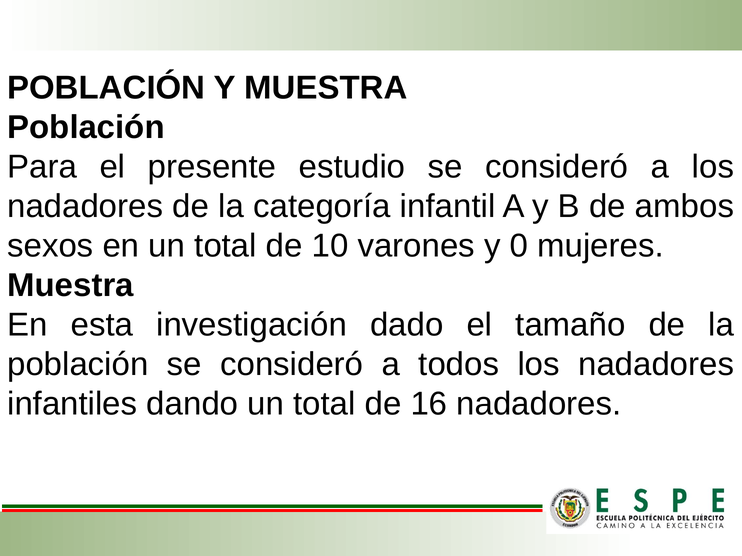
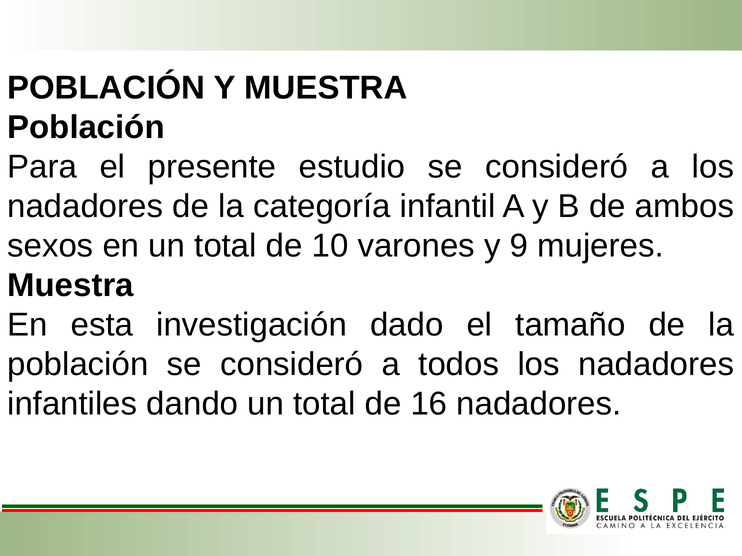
0: 0 -> 9
